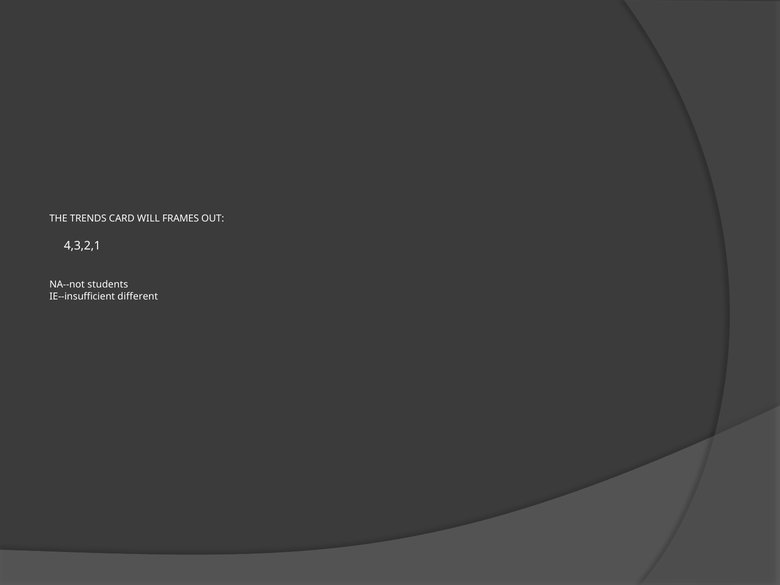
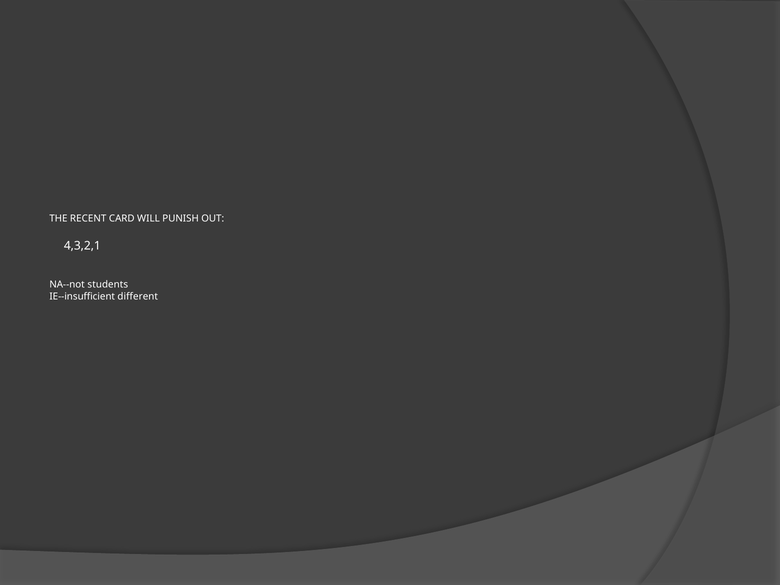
TRENDS: TRENDS -> RECENT
FRAMES: FRAMES -> PUNISH
